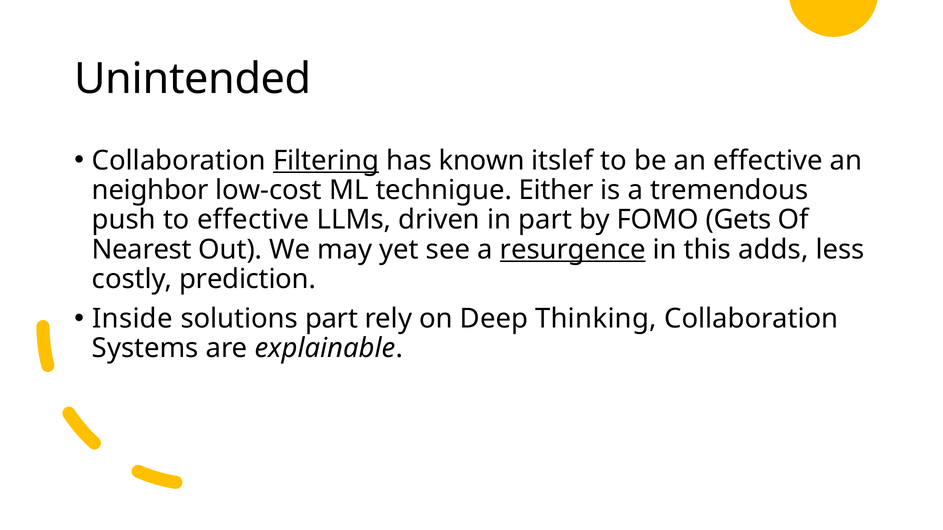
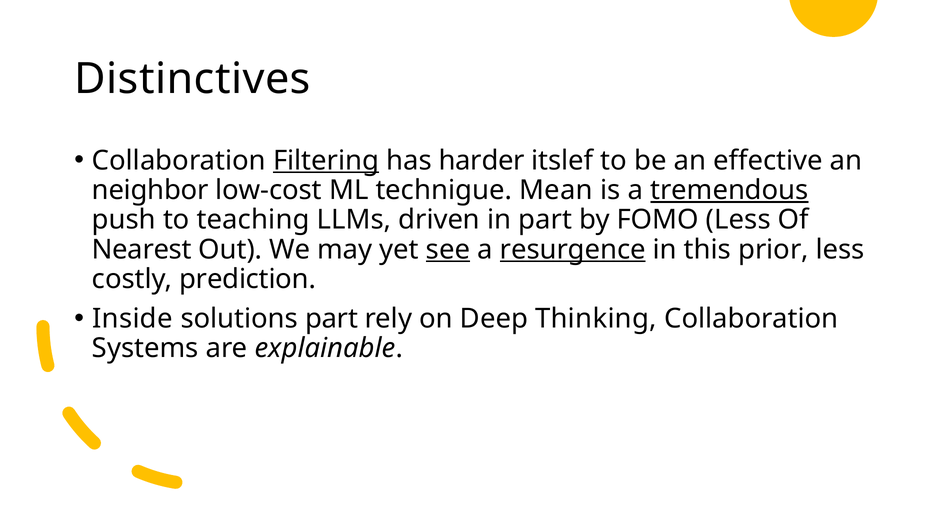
Unintended: Unintended -> Distinctives
known: known -> harder
Either: Either -> Mean
tremendous underline: none -> present
to effective: effective -> teaching
FOMO Gets: Gets -> Less
see underline: none -> present
adds: adds -> prior
